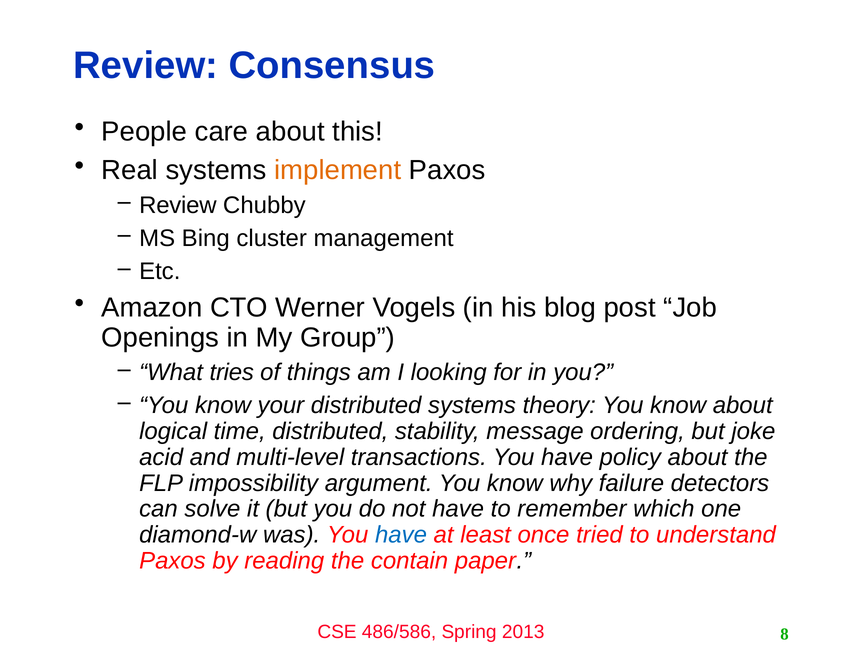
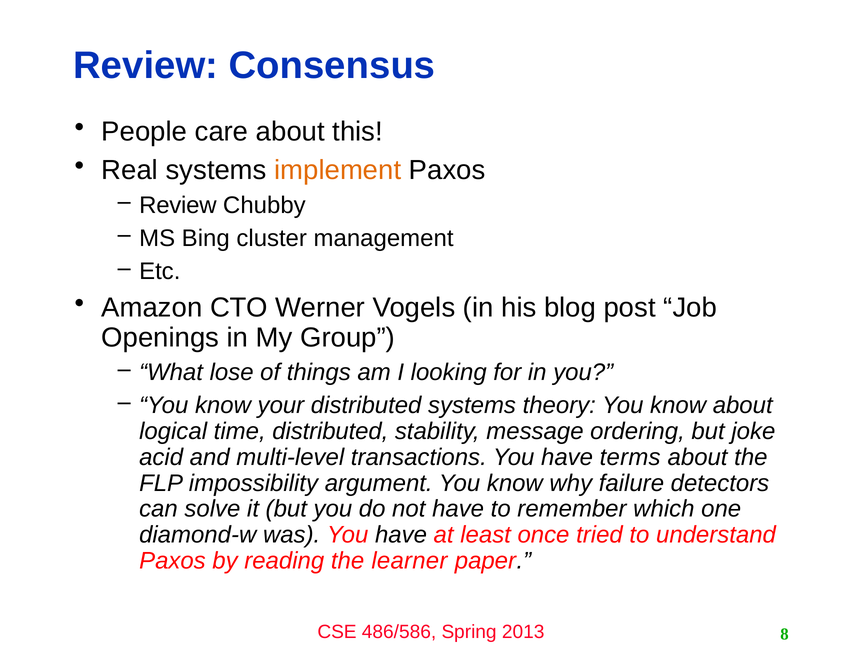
tries: tries -> lose
policy: policy -> terms
have at (401, 535) colour: blue -> black
contain: contain -> learner
